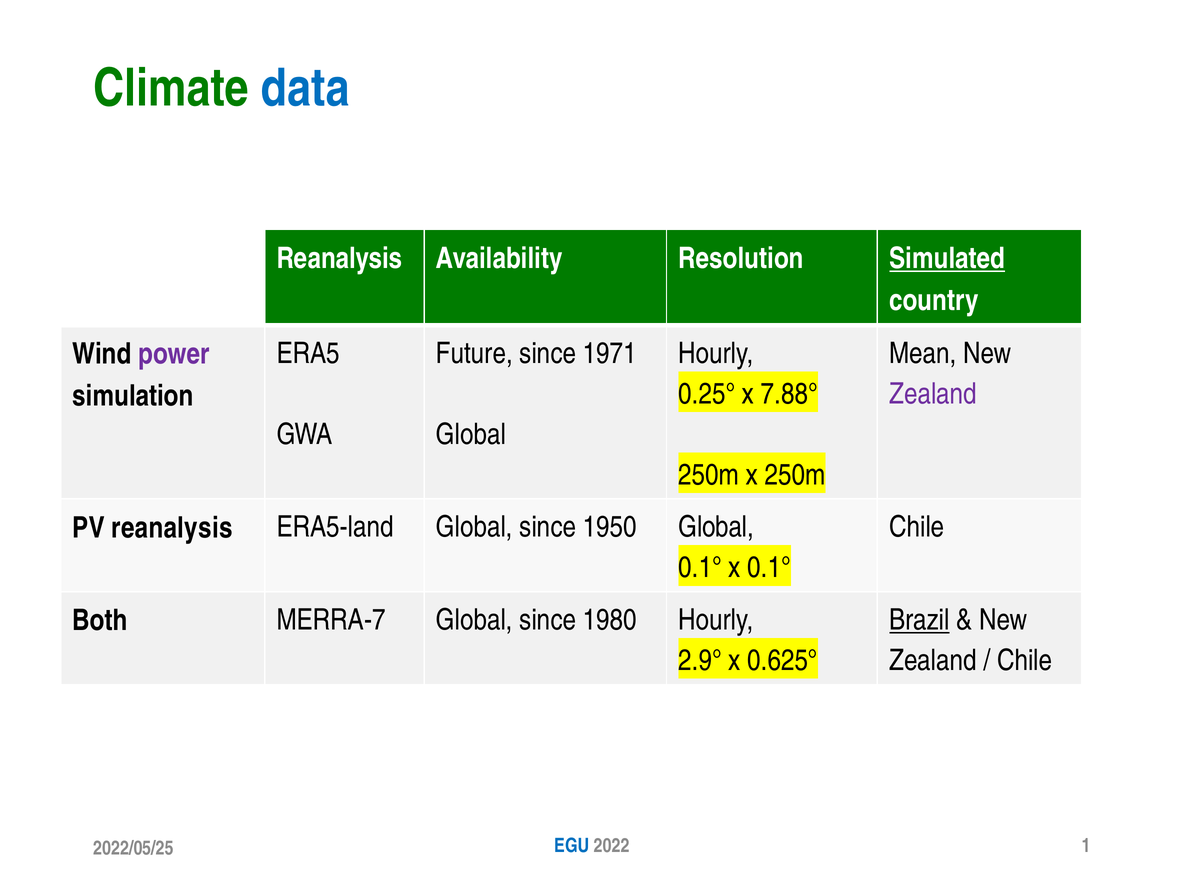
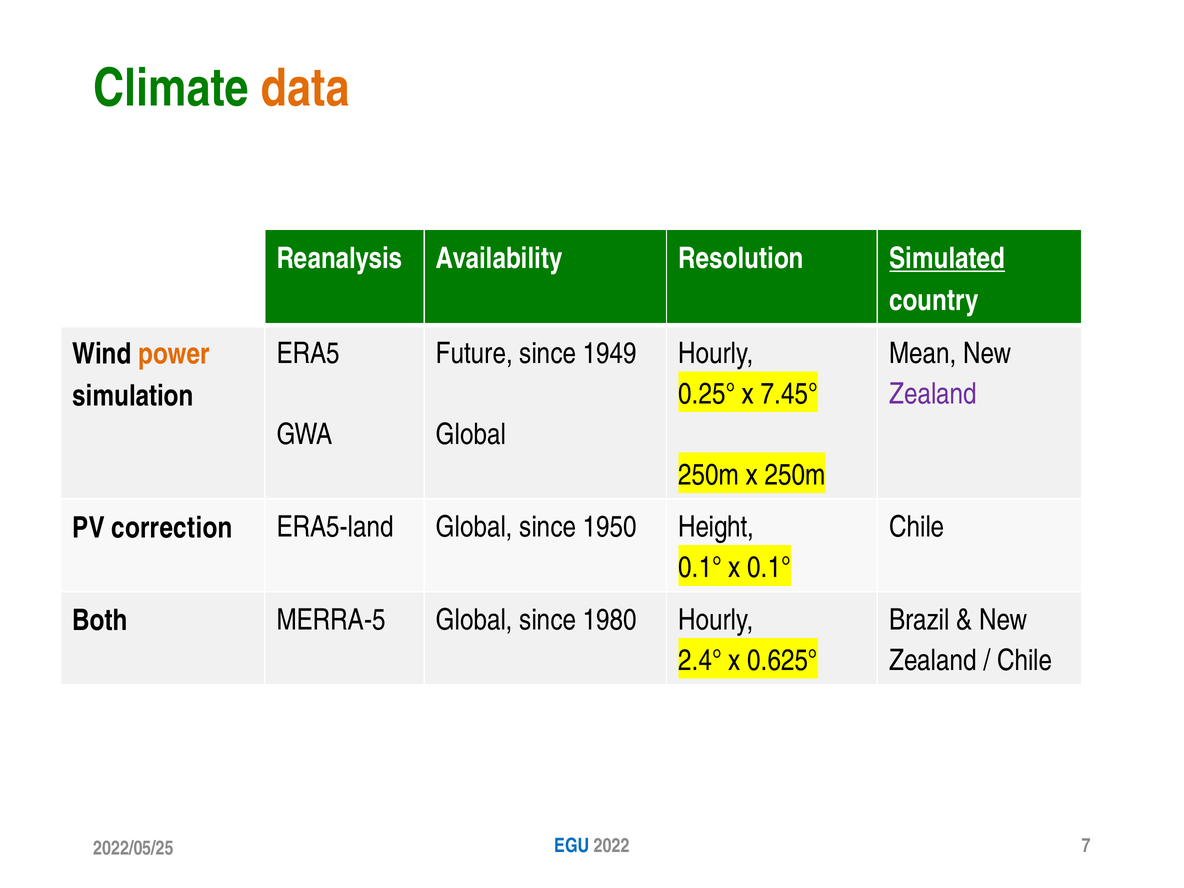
data colour: blue -> orange
1971: 1971 -> 1949
power colour: purple -> orange
7.88°: 7.88° -> 7.45°
PV reanalysis: reanalysis -> correction
1950 Global: Global -> Height
Brazil underline: present -> none
MERRA-7: MERRA-7 -> MERRA-5
2.9°: 2.9° -> 2.4°
1: 1 -> 7
